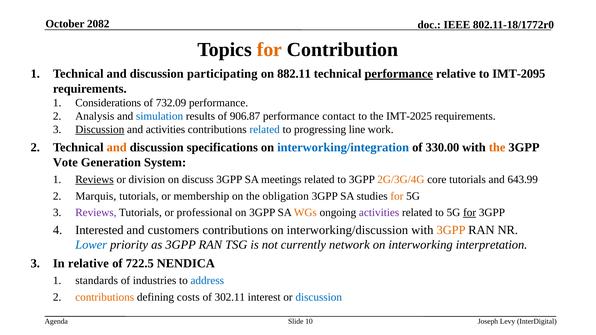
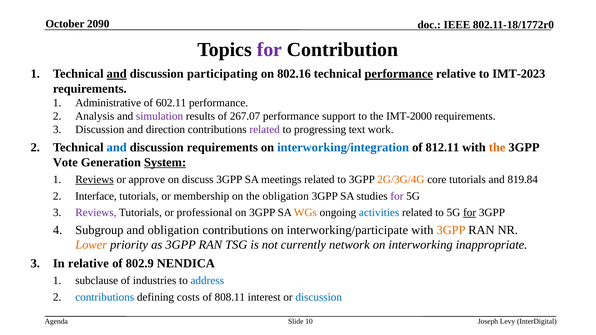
2082: 2082 -> 2090
for at (269, 50) colour: orange -> purple
and at (117, 74) underline: none -> present
882.11: 882.11 -> 802.16
IMT-2095: IMT-2095 -> IMT-2023
Considerations: Considerations -> Administrative
732.09: 732.09 -> 602.11
simulation colour: blue -> purple
906.87: 906.87 -> 267.07
contact: contact -> support
IMT-2025: IMT-2025 -> IMT-2000
Discussion at (100, 130) underline: present -> none
and activities: activities -> direction
related at (265, 130) colour: blue -> purple
line: line -> text
and at (117, 148) colour: orange -> blue
discussion specifications: specifications -> requirements
330.00: 330.00 -> 812.11
System underline: none -> present
division: division -> approve
643.99: 643.99 -> 819.84
Marquis: Marquis -> Interface
for at (397, 196) colour: orange -> purple
activities at (379, 213) colour: purple -> blue
Interested: Interested -> Subgroup
and customers: customers -> obligation
interworking/discussion: interworking/discussion -> interworking/participate
Lower colour: blue -> orange
interpretation: interpretation -> inappropriate
722.5: 722.5 -> 802.9
standards: standards -> subclause
contributions at (105, 297) colour: orange -> blue
302.11: 302.11 -> 808.11
